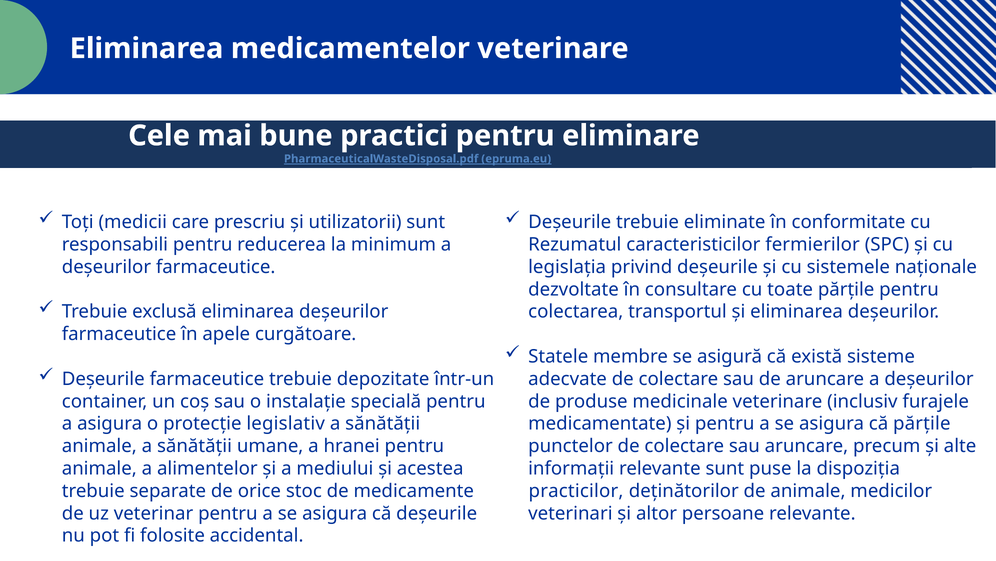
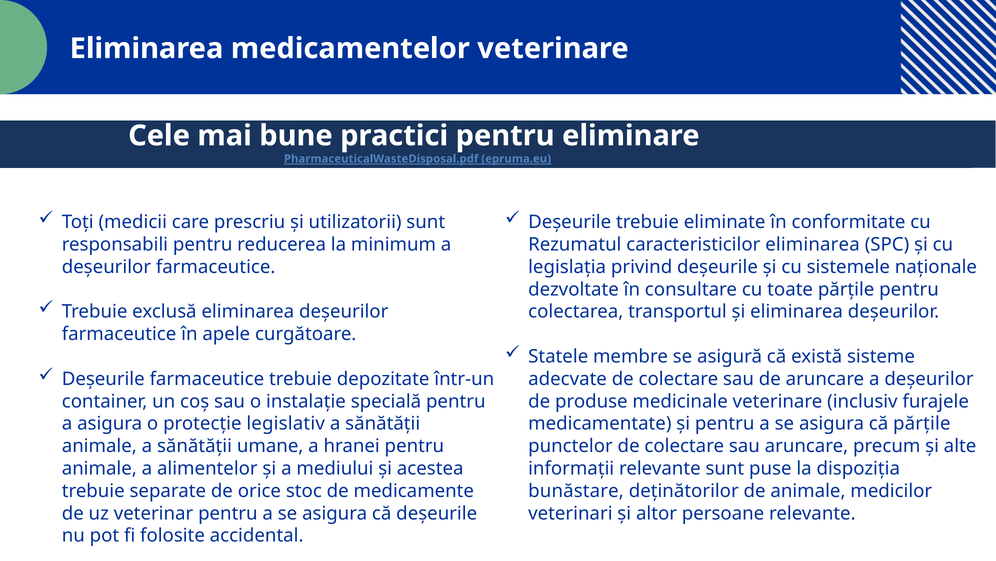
caracteristicilor fermierilor: fermierilor -> eliminarea
practicilor: practicilor -> bunăstare
